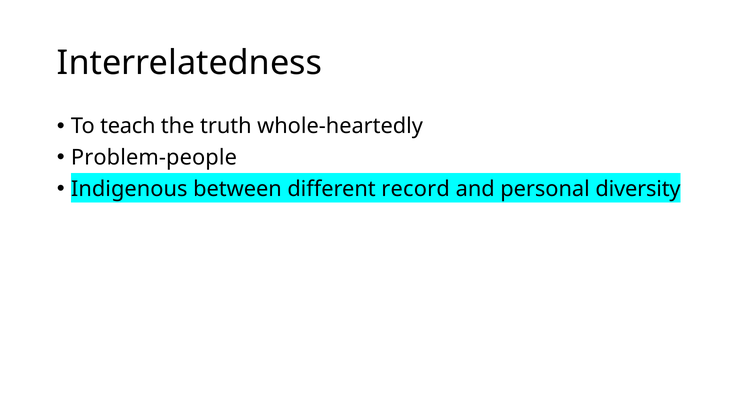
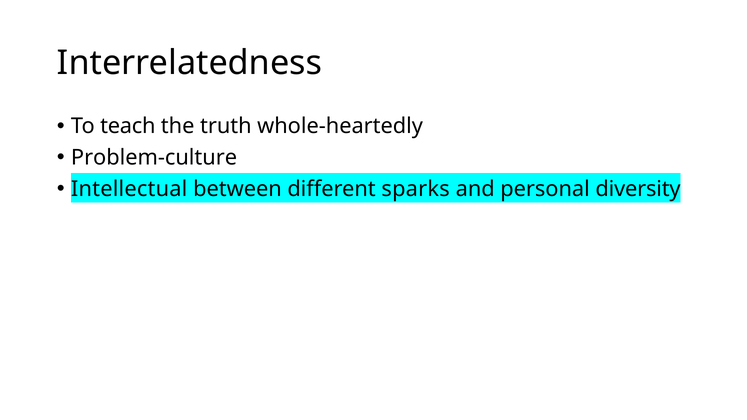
Problem-people: Problem-people -> Problem-culture
Indigenous: Indigenous -> Intellectual
record: record -> sparks
